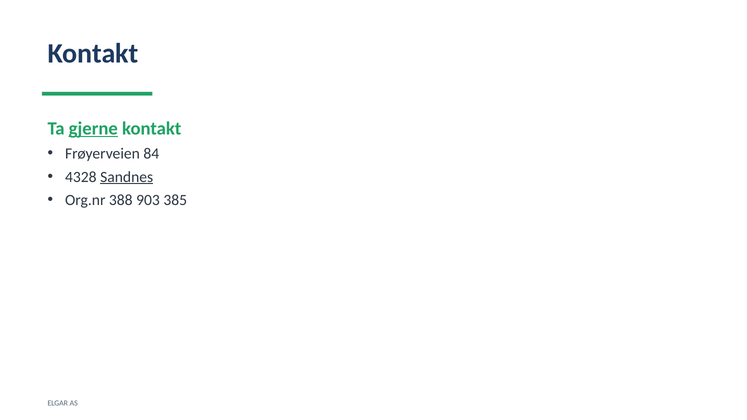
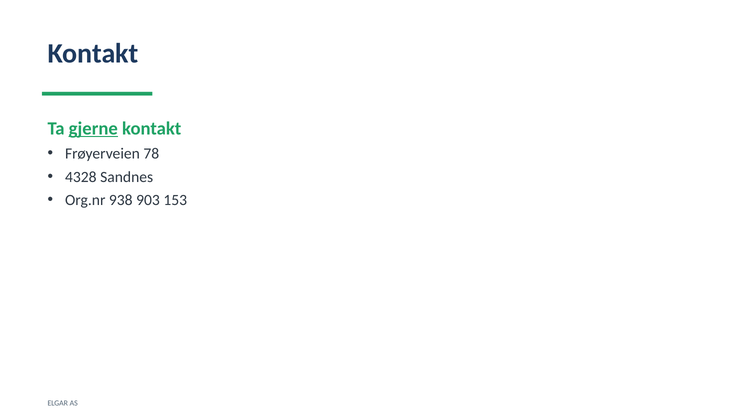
84: 84 -> 78
Sandnes underline: present -> none
388: 388 -> 938
385: 385 -> 153
